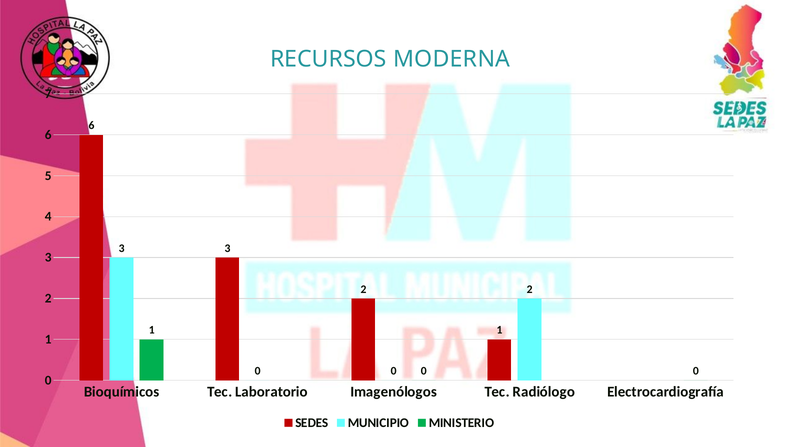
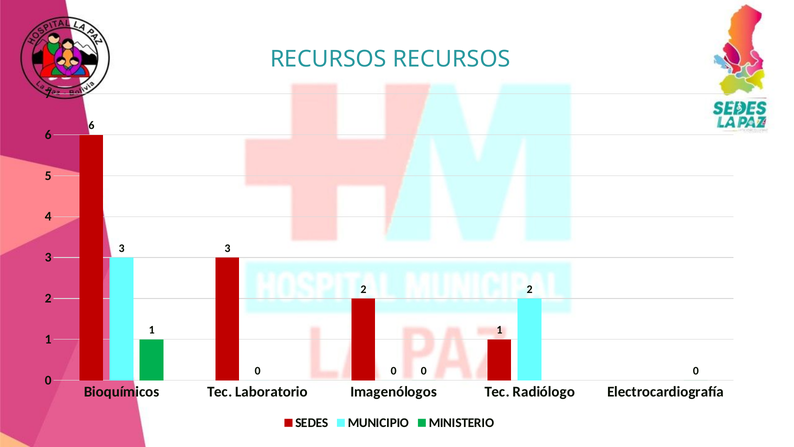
RECURSOS MODERNA: MODERNA -> RECURSOS
